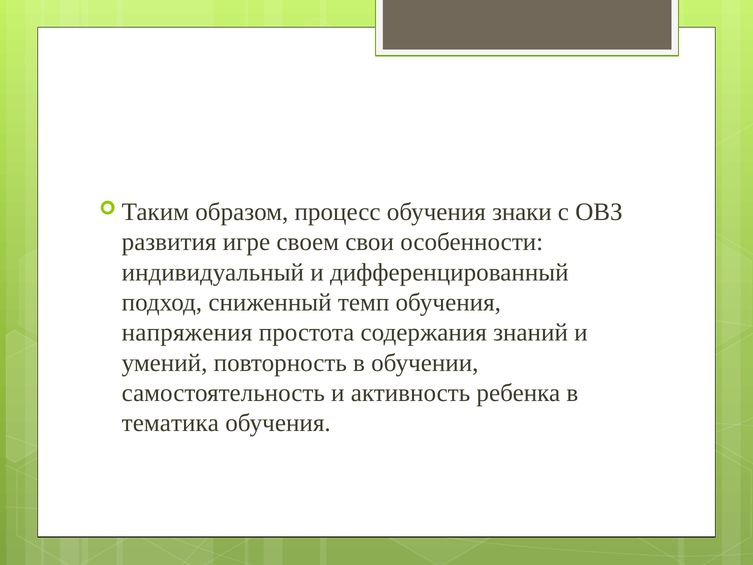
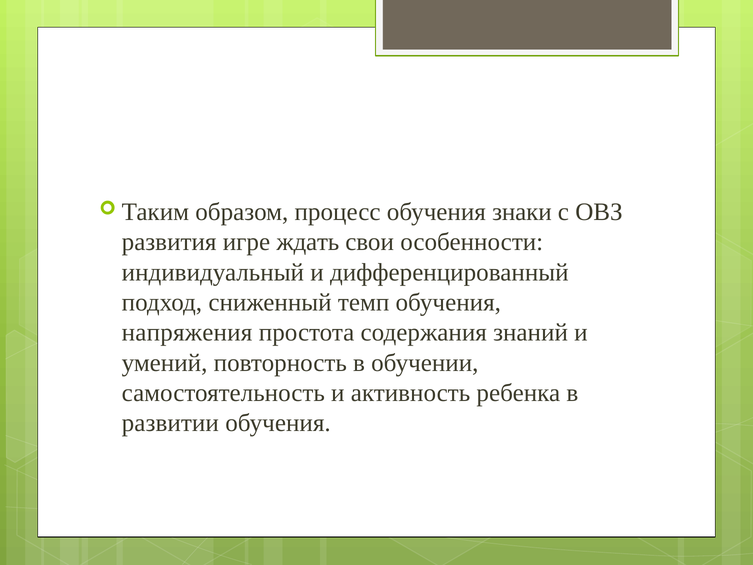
своем: своем -> ждать
тематика: тематика -> развитии
